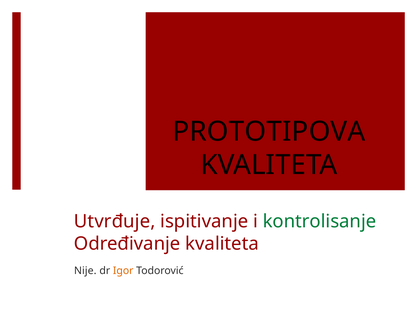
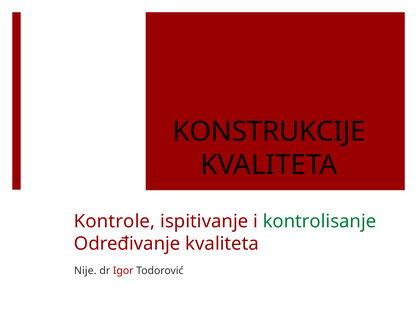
PROTOTIPOVA: PROTOTIPOVA -> KONSTRUKCIJE
Utvrđuje: Utvrđuje -> Kontrole
Igor colour: orange -> red
